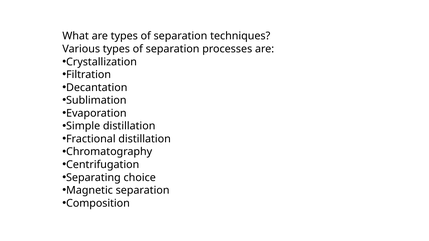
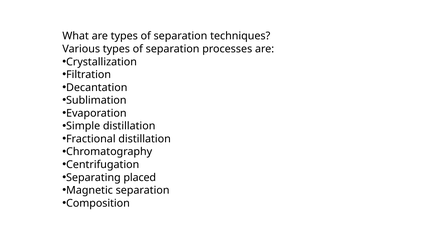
choice: choice -> placed
